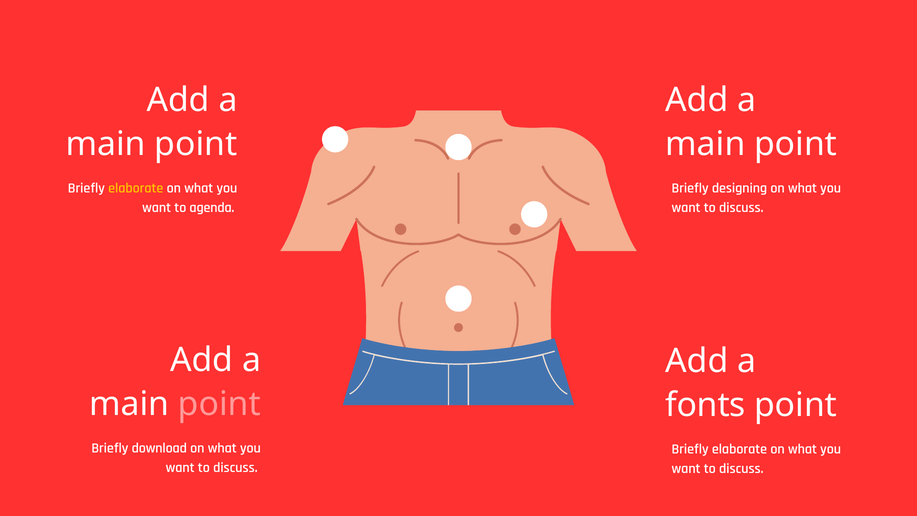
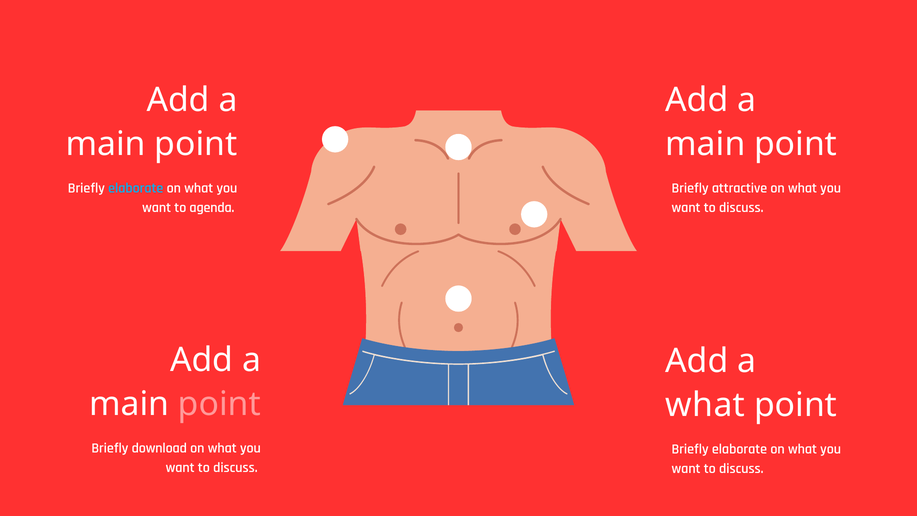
elaborate at (136, 188) colour: yellow -> light blue
designing: designing -> attractive
fonts at (705, 405): fonts -> what
